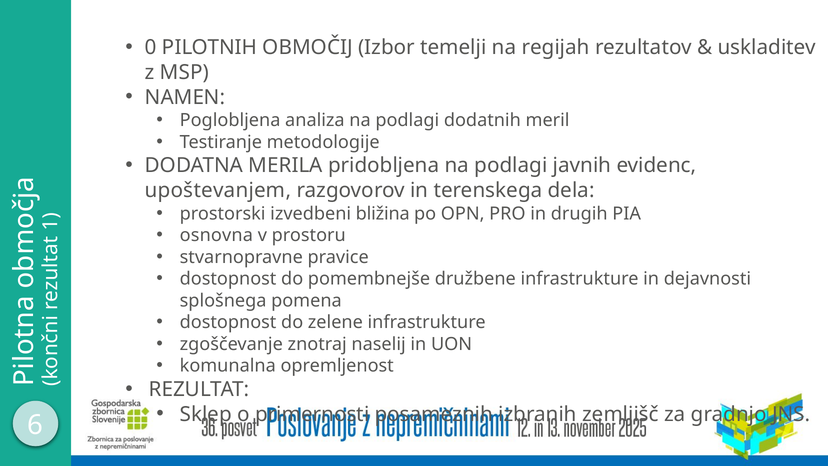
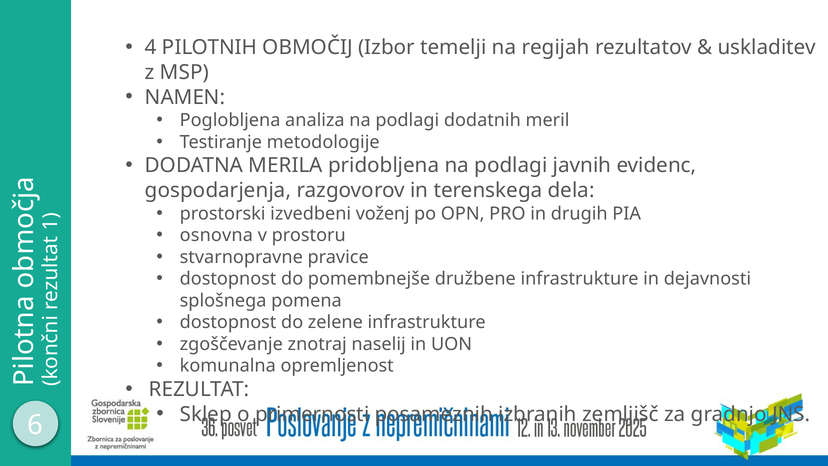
0: 0 -> 4
upoštevanjem: upoštevanjem -> gospodarjenja
bližina: bližina -> voženj
